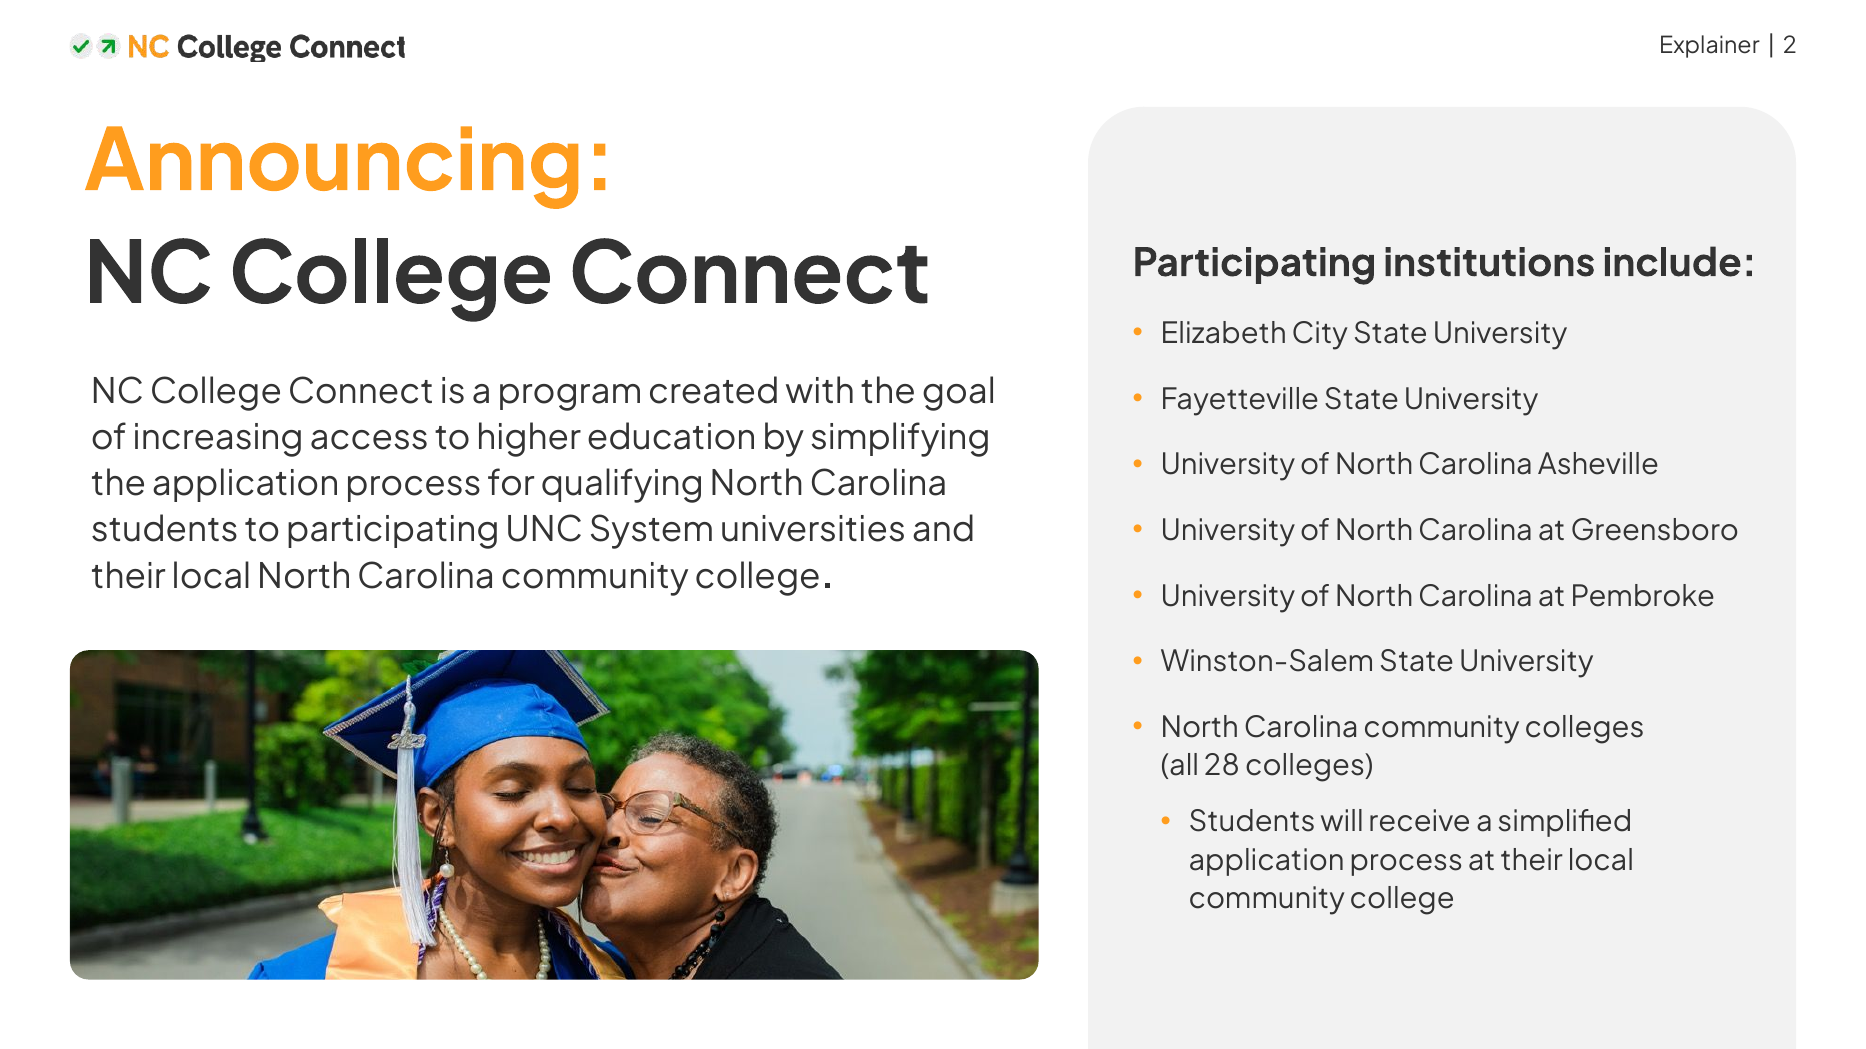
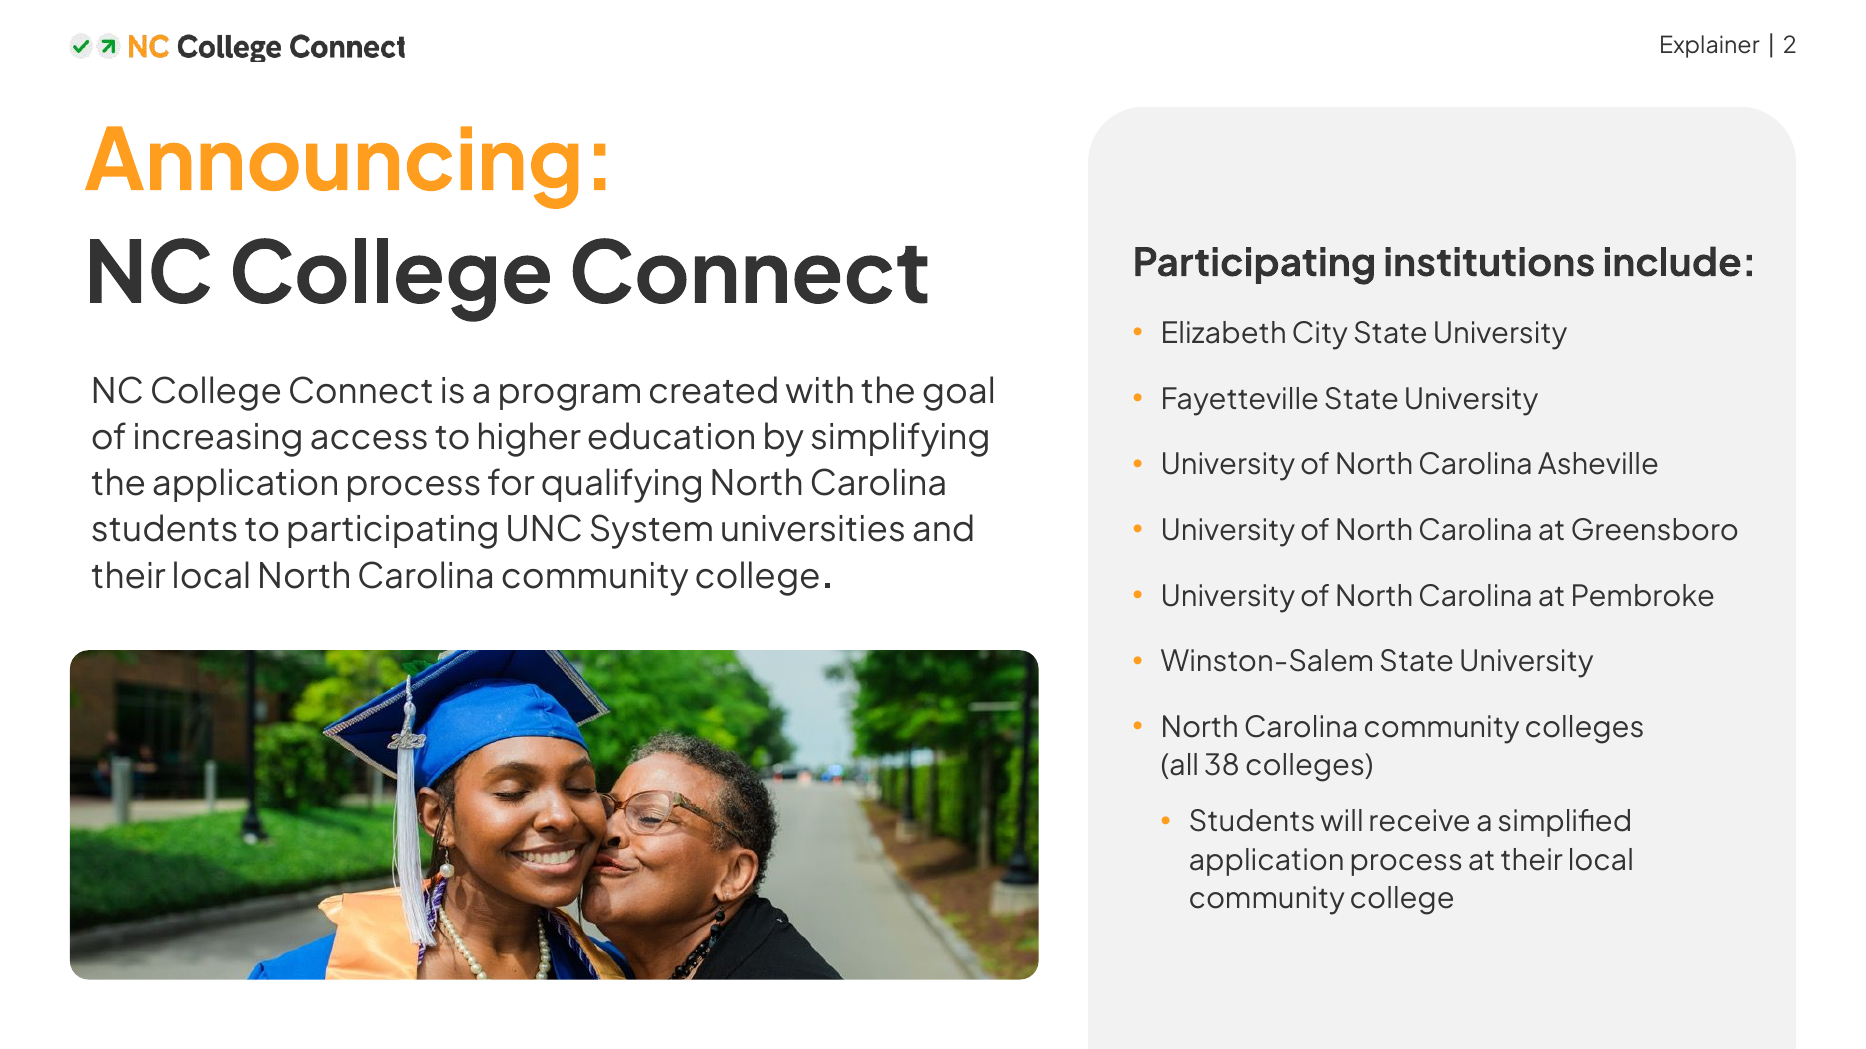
28: 28 -> 38
